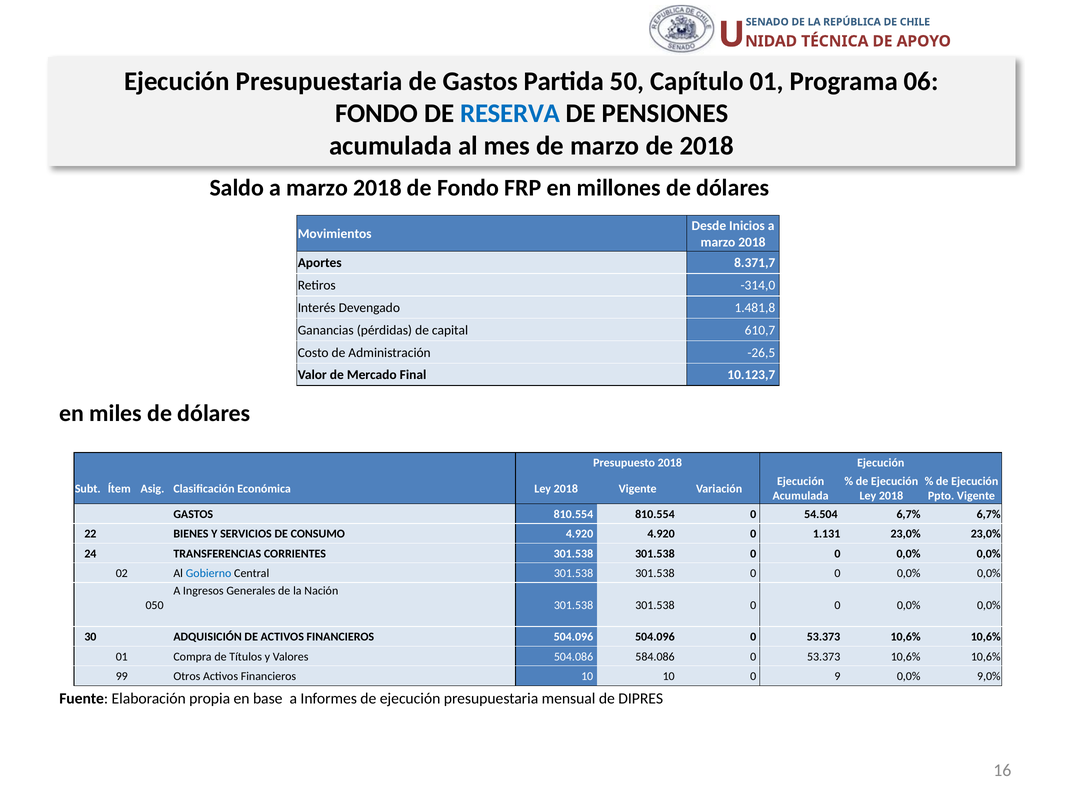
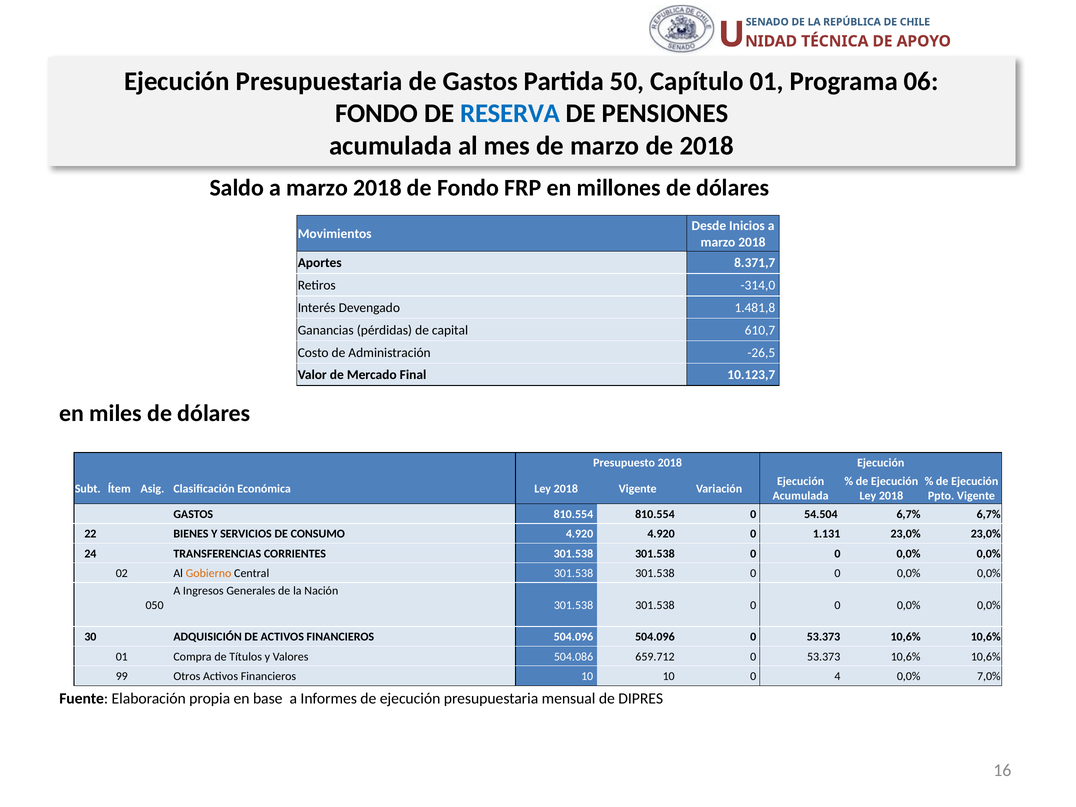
Gobierno colour: blue -> orange
584.086: 584.086 -> 659.712
9: 9 -> 4
9,0%: 9,0% -> 7,0%
